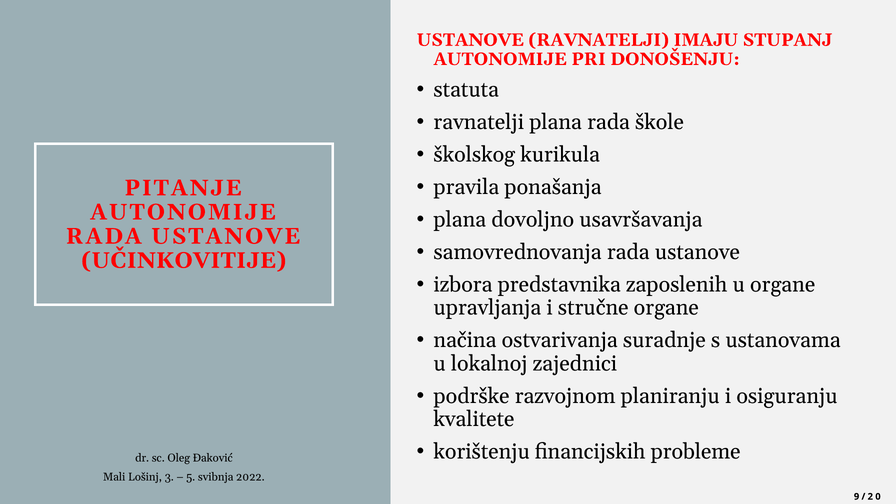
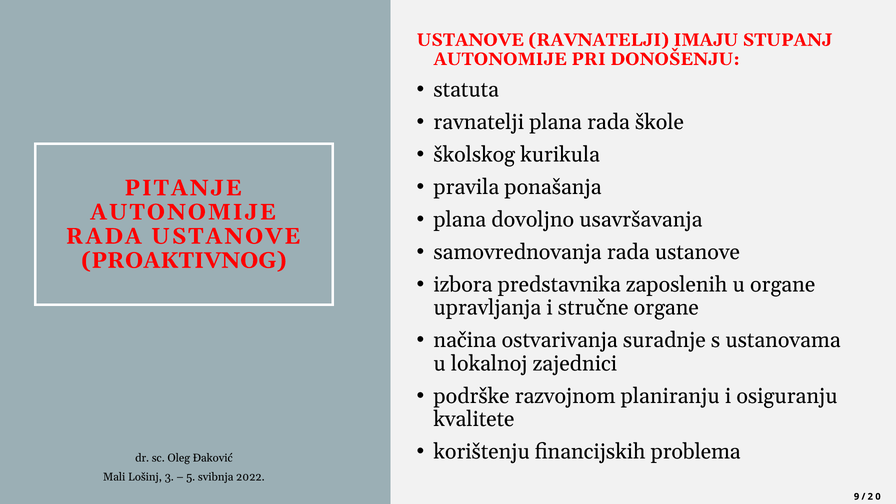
UČINKOVITIJE: UČINKOVITIJE -> PROAKTIVNOG
probleme: probleme -> problema
